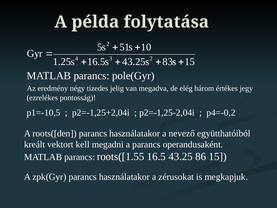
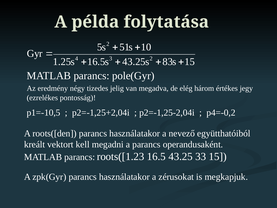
roots([1.55: roots([1.55 -> roots([1.23
86: 86 -> 33
